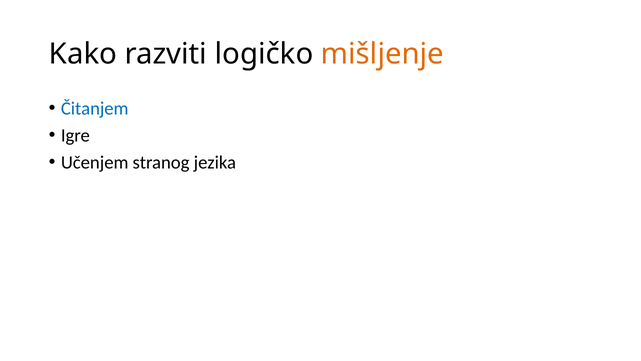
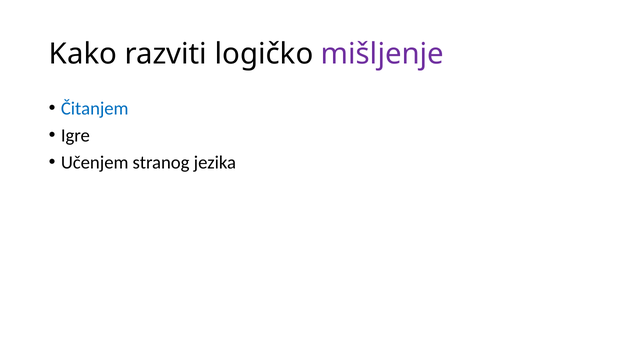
mišljenje colour: orange -> purple
